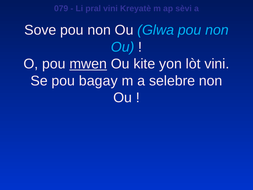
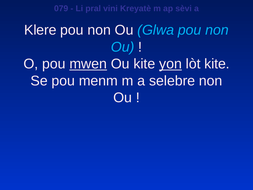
Sove: Sove -> Klere
yon underline: none -> present
lòt vini: vini -> kite
bagay: bagay -> menm
